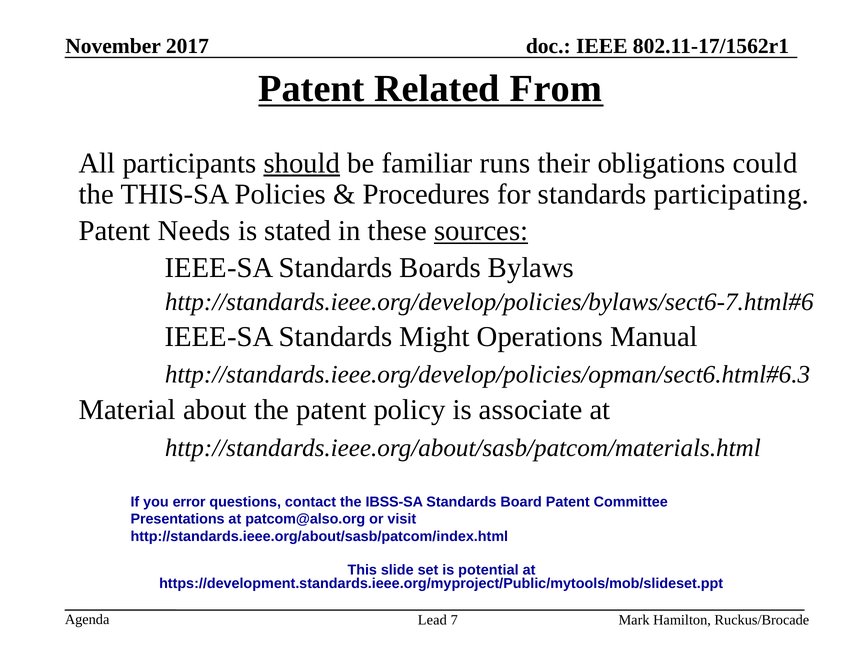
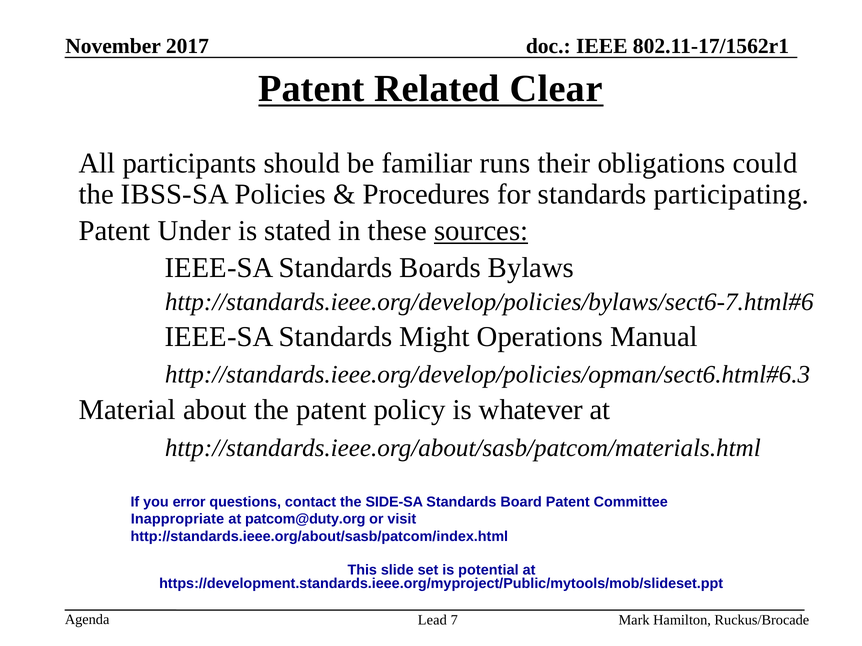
From: From -> Clear
should underline: present -> none
THIS-SA: THIS-SA -> IBSS-SA
Needs: Needs -> Under
associate: associate -> whatever
IBSS-SA: IBSS-SA -> SIDE-SA
Presentations: Presentations -> Inappropriate
patcom@also.org: patcom@also.org -> patcom@duty.org
